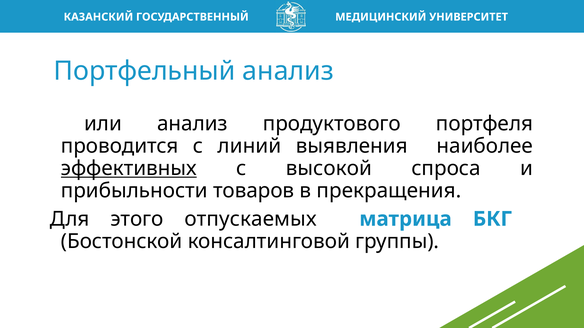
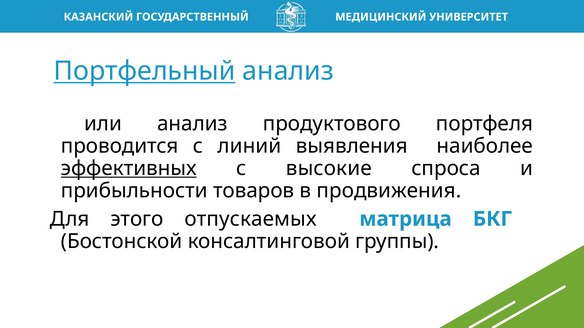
Портфельный underline: none -> present
высокой: высокой -> высокие
прекращения: прекращения -> продвижения
